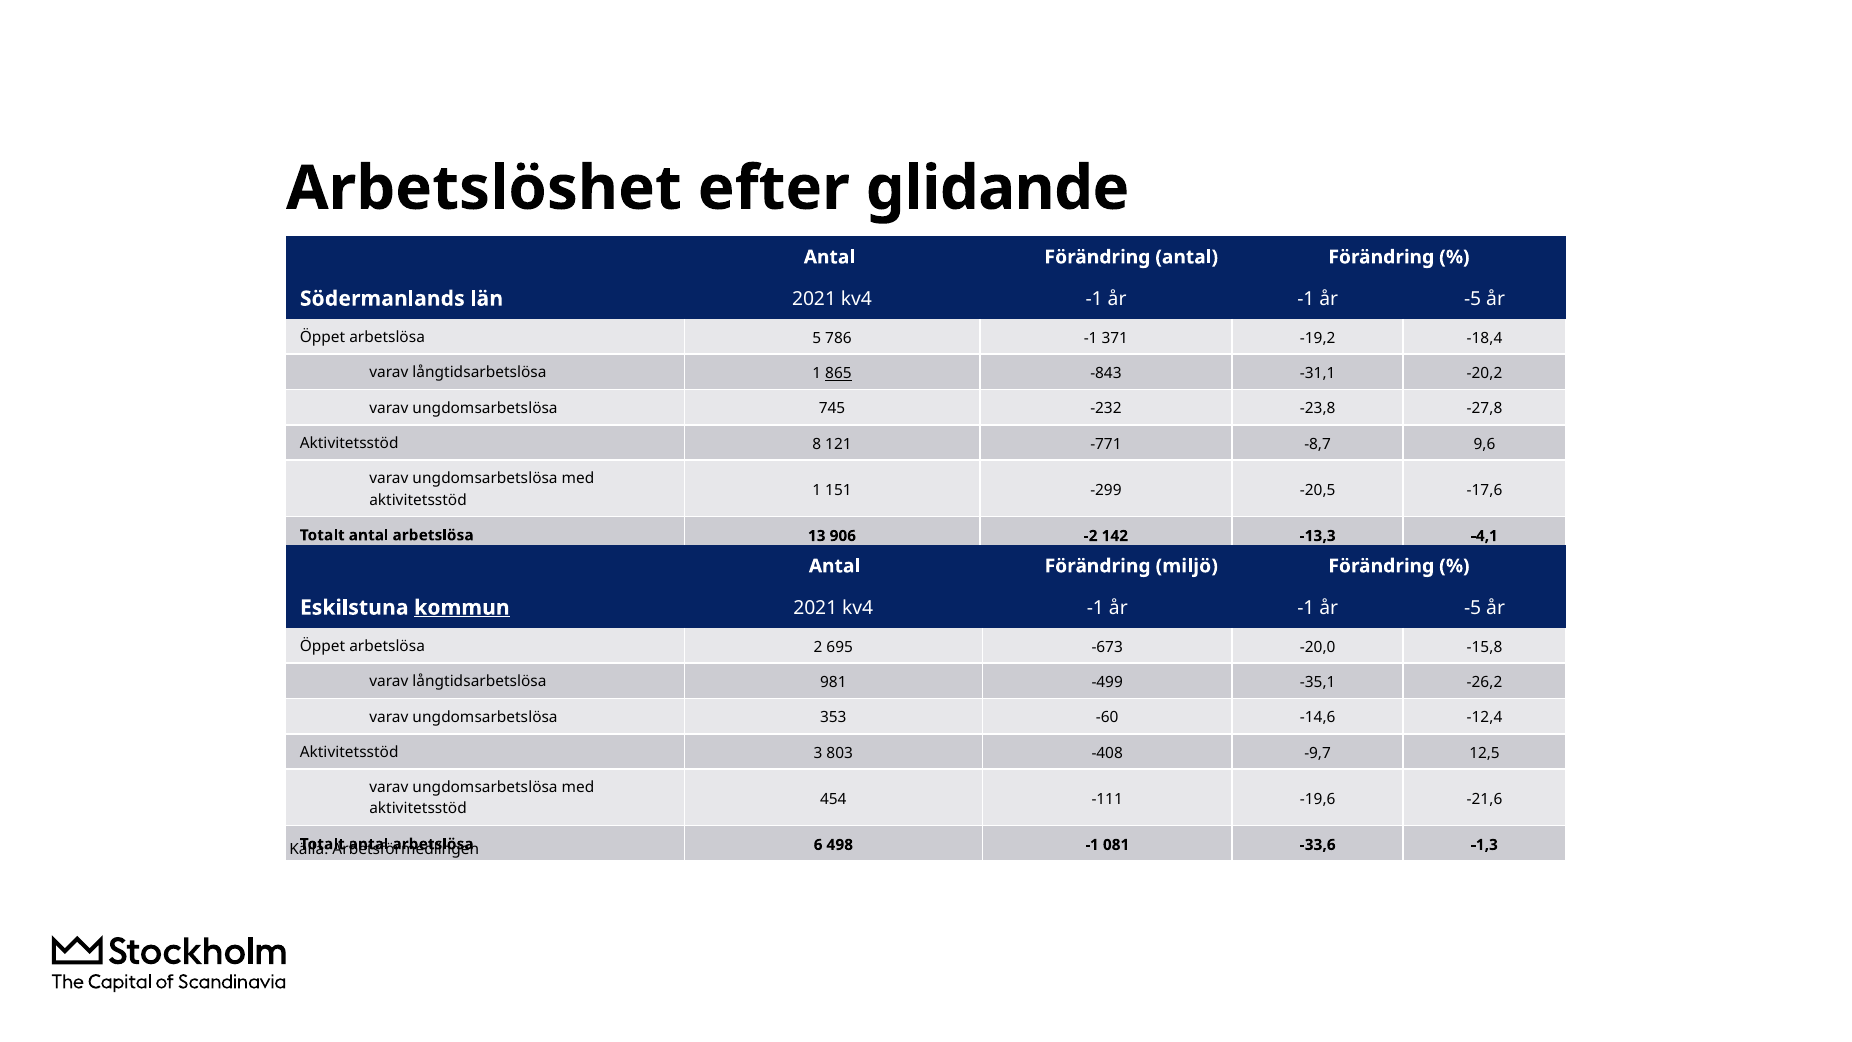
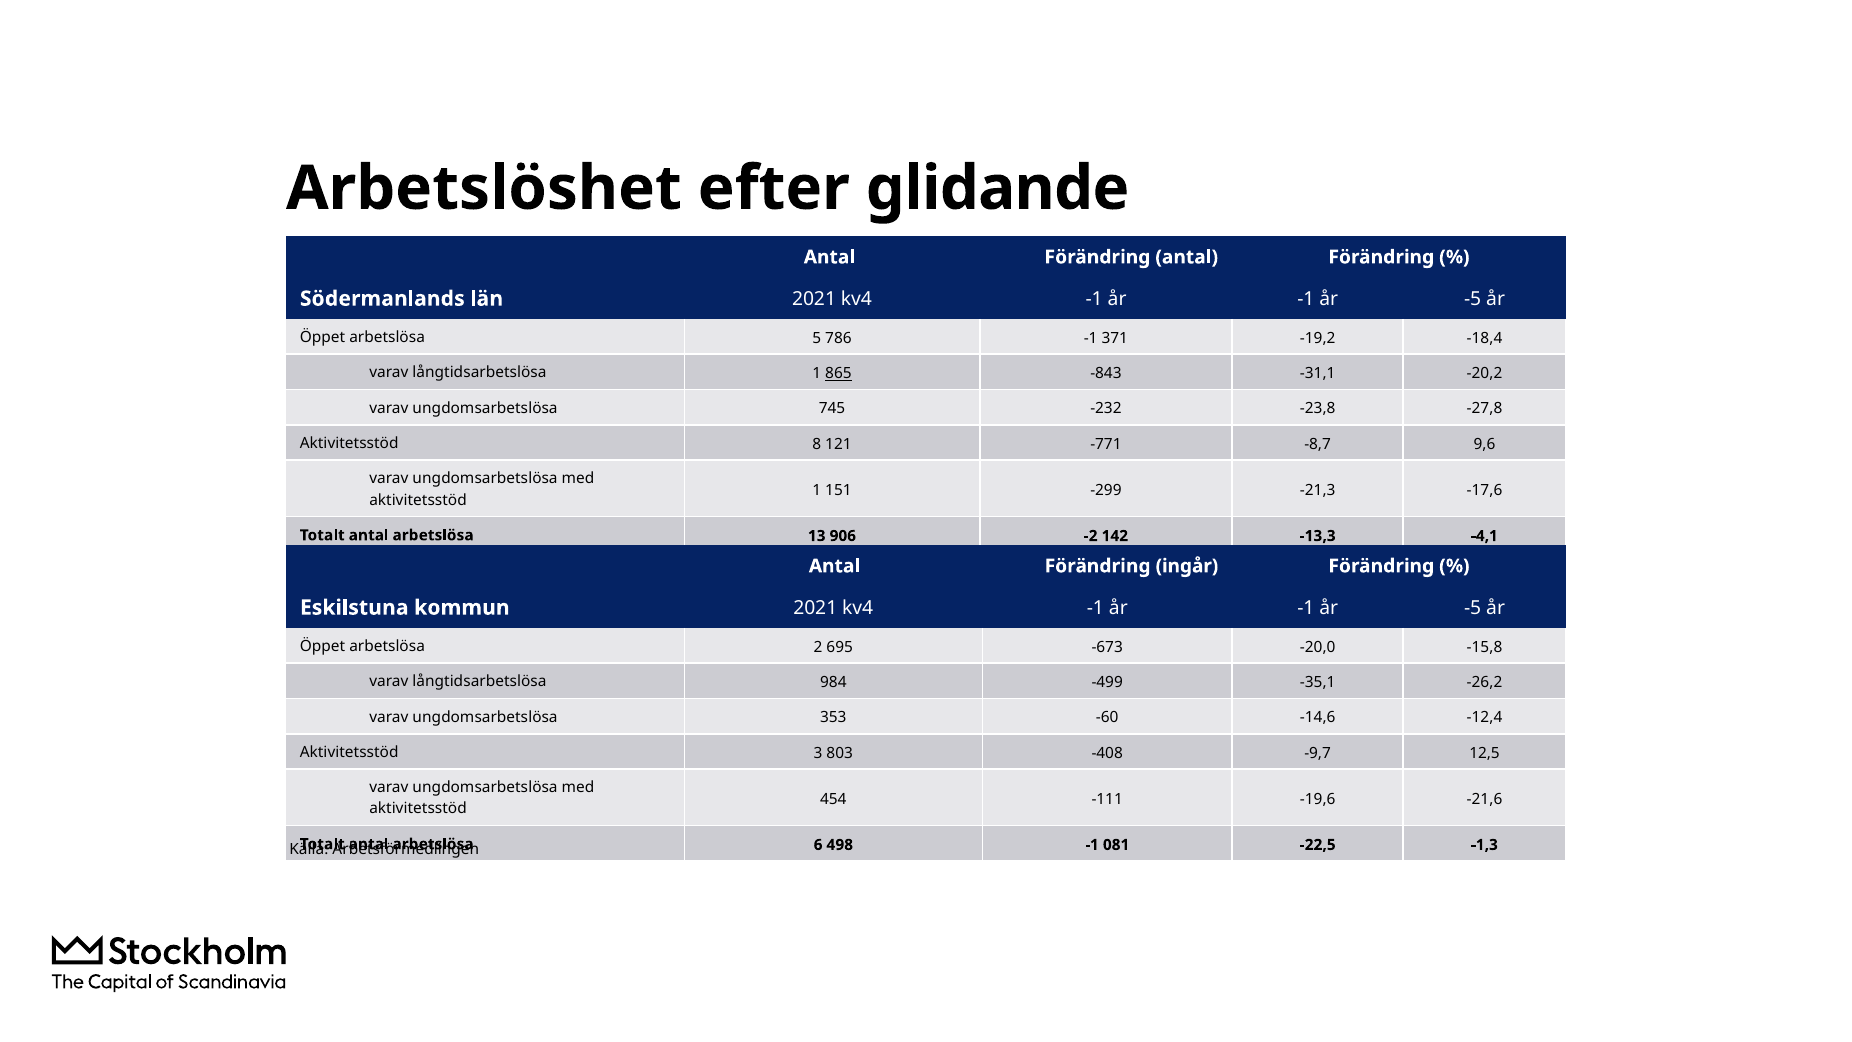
-20,5: -20,5 -> -21,3
miljö: miljö -> ingår
kommun underline: present -> none
981: 981 -> 984
-33,6: -33,6 -> -22,5
